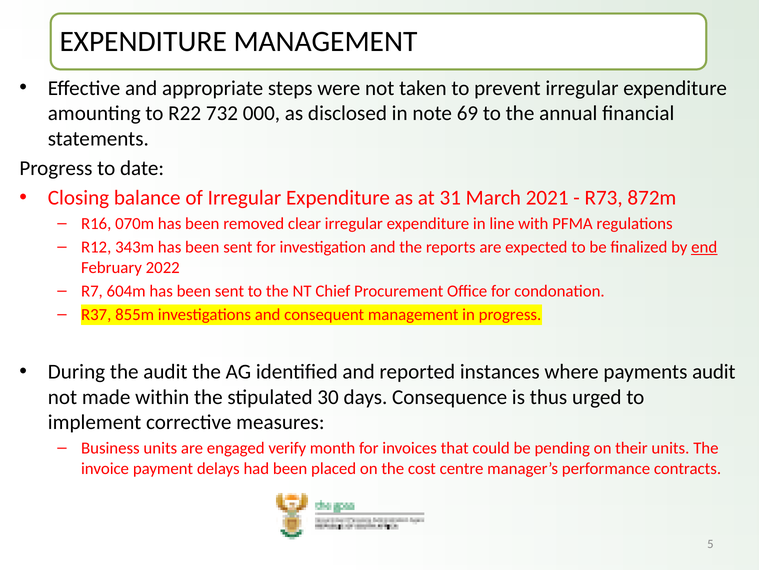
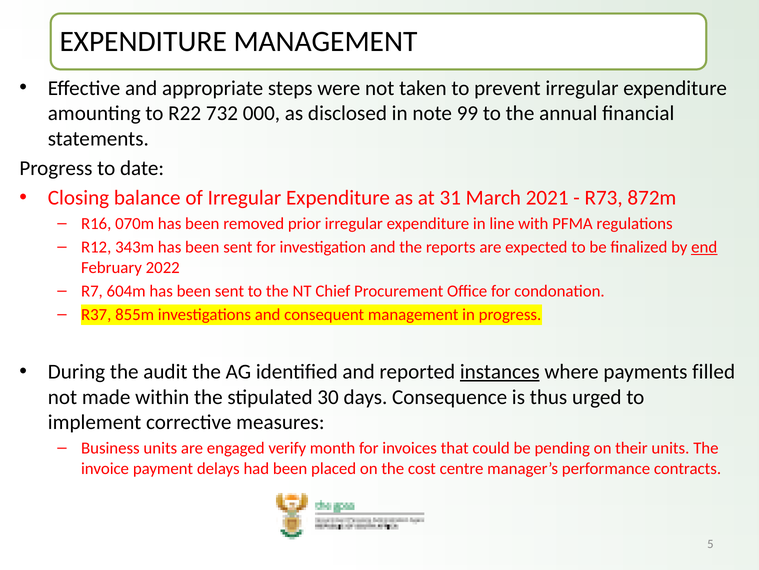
69: 69 -> 99
clear: clear -> prior
instances underline: none -> present
payments audit: audit -> filled
